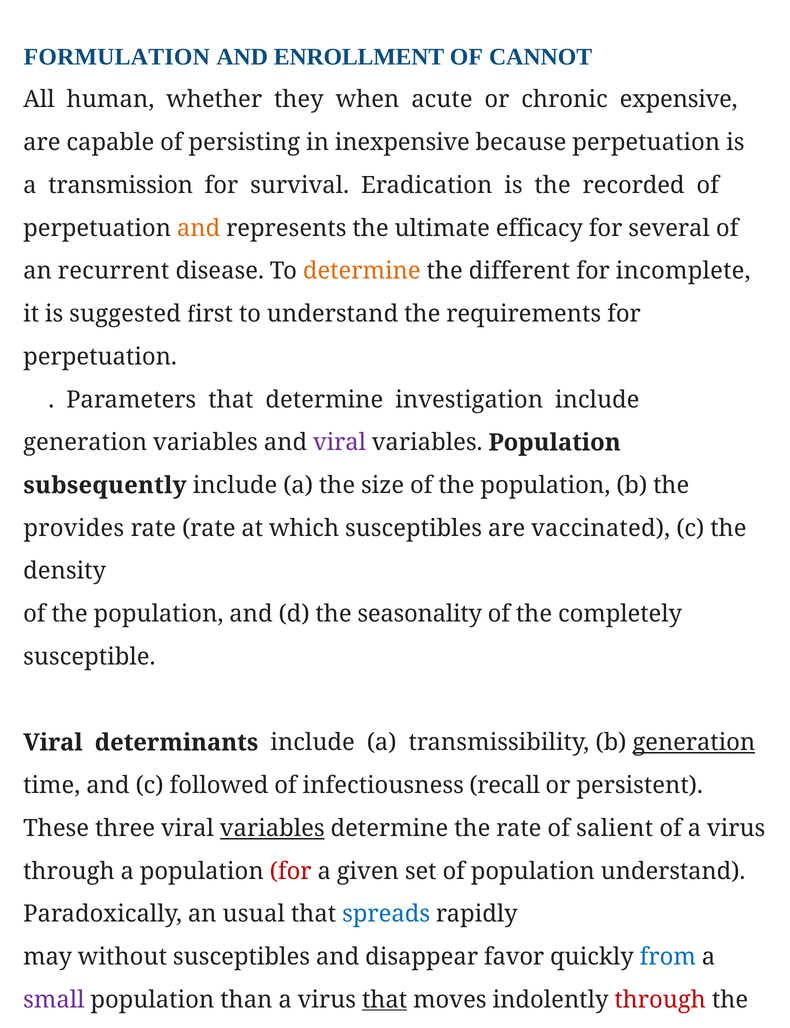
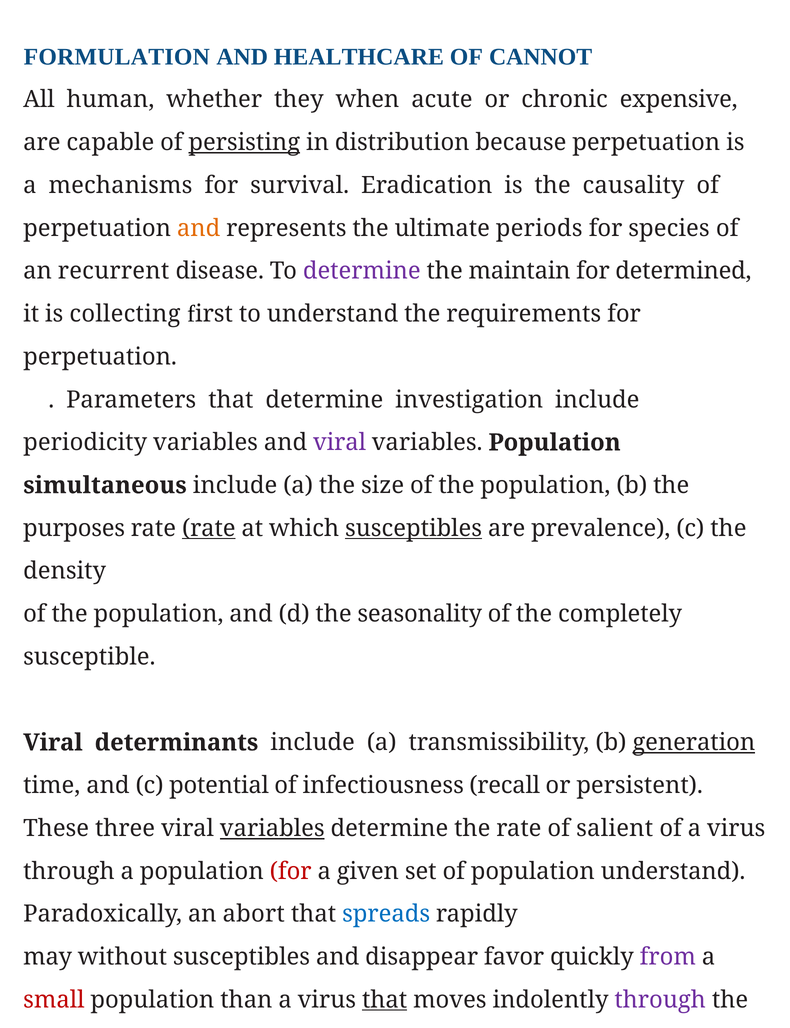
ENROLLMENT: ENROLLMENT -> HEALTHCARE
persisting underline: none -> present
inexpensive: inexpensive -> distribution
transmission: transmission -> mechanisms
recorded: recorded -> causality
efficacy: efficacy -> periods
several: several -> species
determine at (362, 271) colour: orange -> purple
different: different -> maintain
incomplete: incomplete -> determined
suggested: suggested -> collecting
generation at (85, 443): generation -> periodicity
subsequently: subsequently -> simultaneous
provides: provides -> purposes
rate at (209, 528) underline: none -> present
susceptibles at (414, 528) underline: none -> present
vaccinated: vaccinated -> prevalence
followed: followed -> potential
usual: usual -> abort
from colour: blue -> purple
small colour: purple -> red
through at (660, 1000) colour: red -> purple
